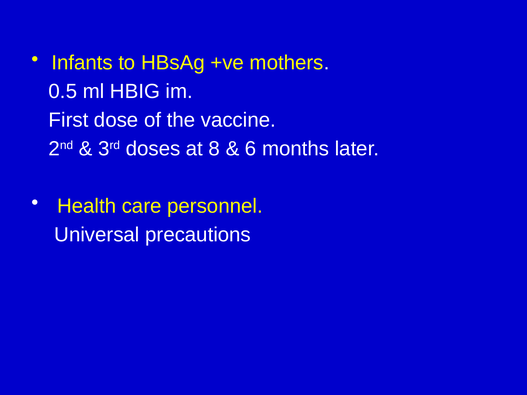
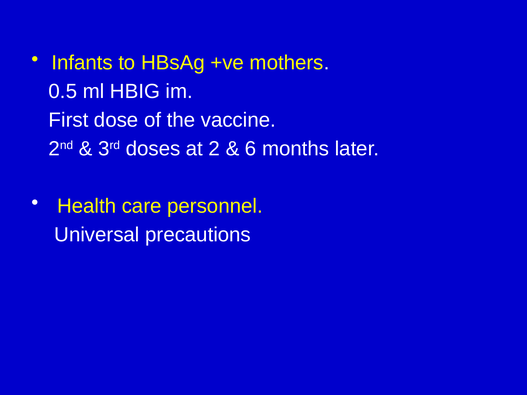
8: 8 -> 2
